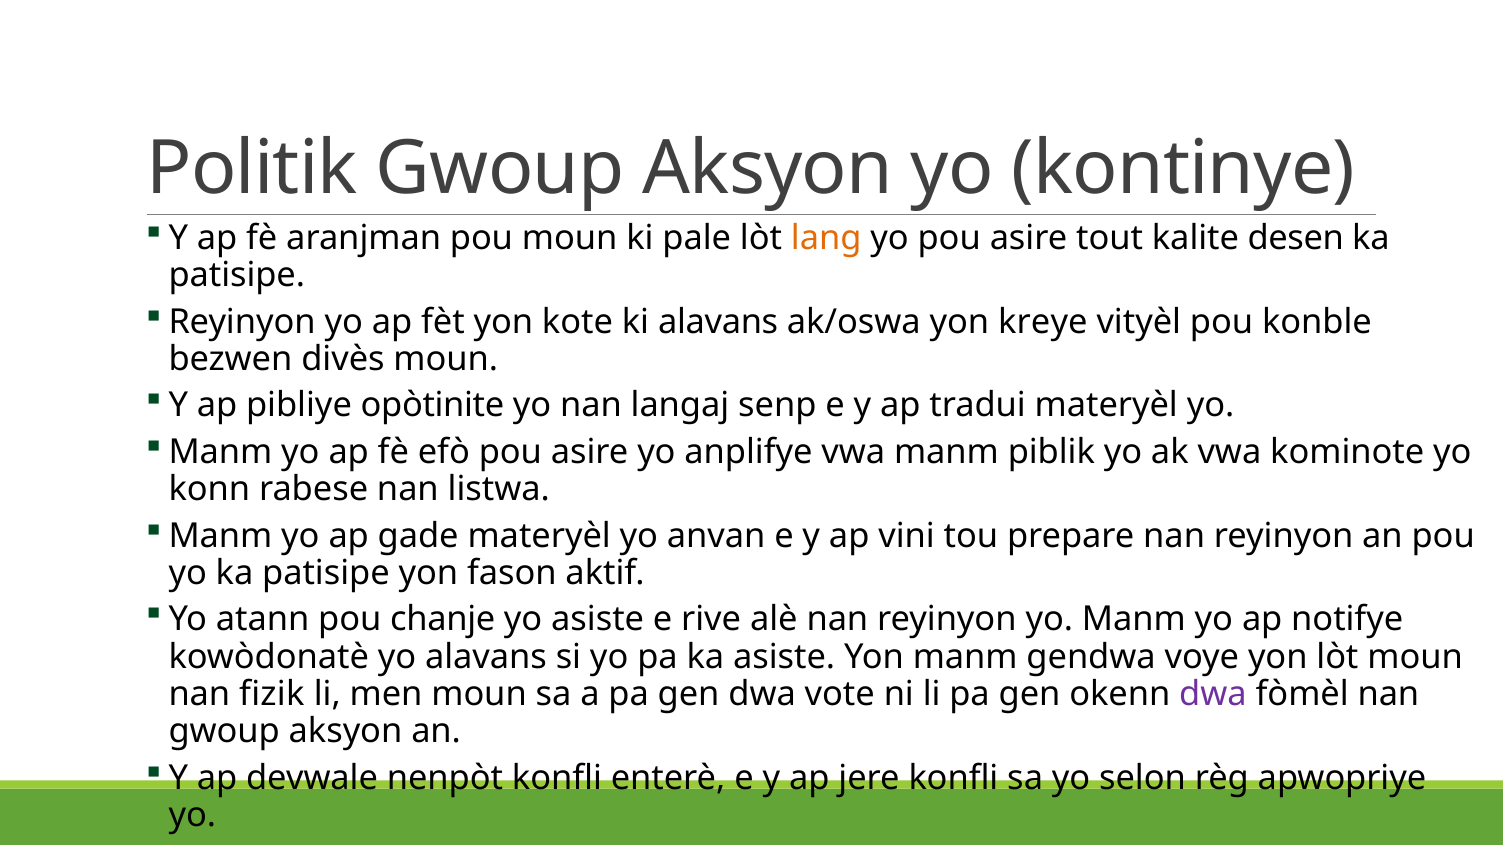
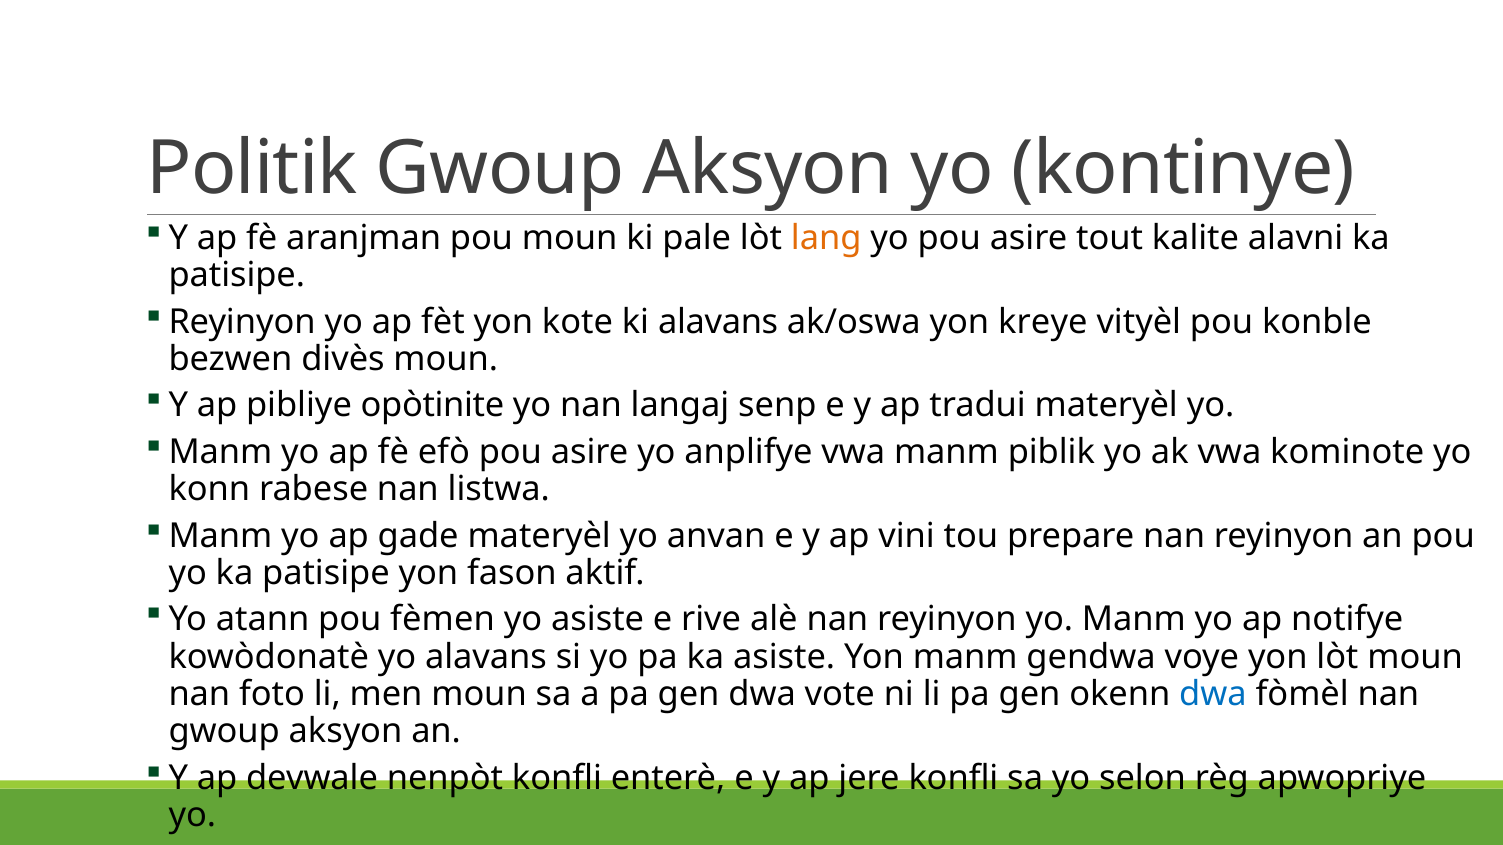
desen: desen -> alavni
pou chanje: chanje -> fèmen
fizik: fizik -> foto
dwa at (1213, 694) colour: purple -> blue
